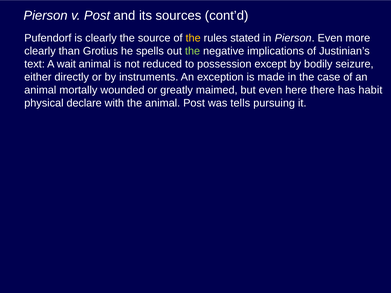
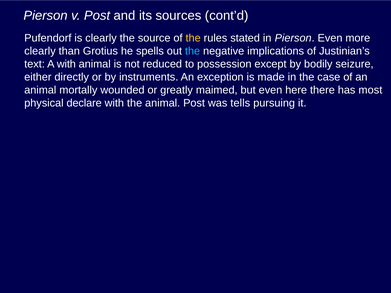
the at (193, 51) colour: light green -> light blue
A wait: wait -> with
habit: habit -> most
